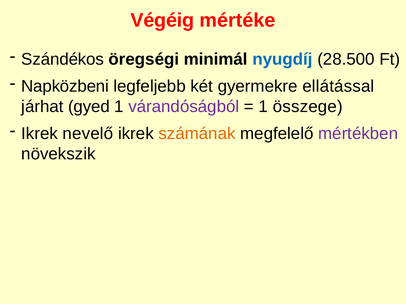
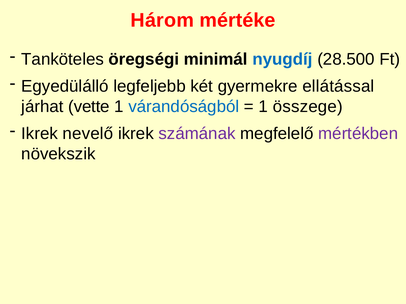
Végéig: Végéig -> Három
Szándékos: Szándékos -> Tanköteles
Napközbeni: Napközbeni -> Egyedülálló
gyed: gyed -> vette
várandóságból colour: purple -> blue
számának colour: orange -> purple
